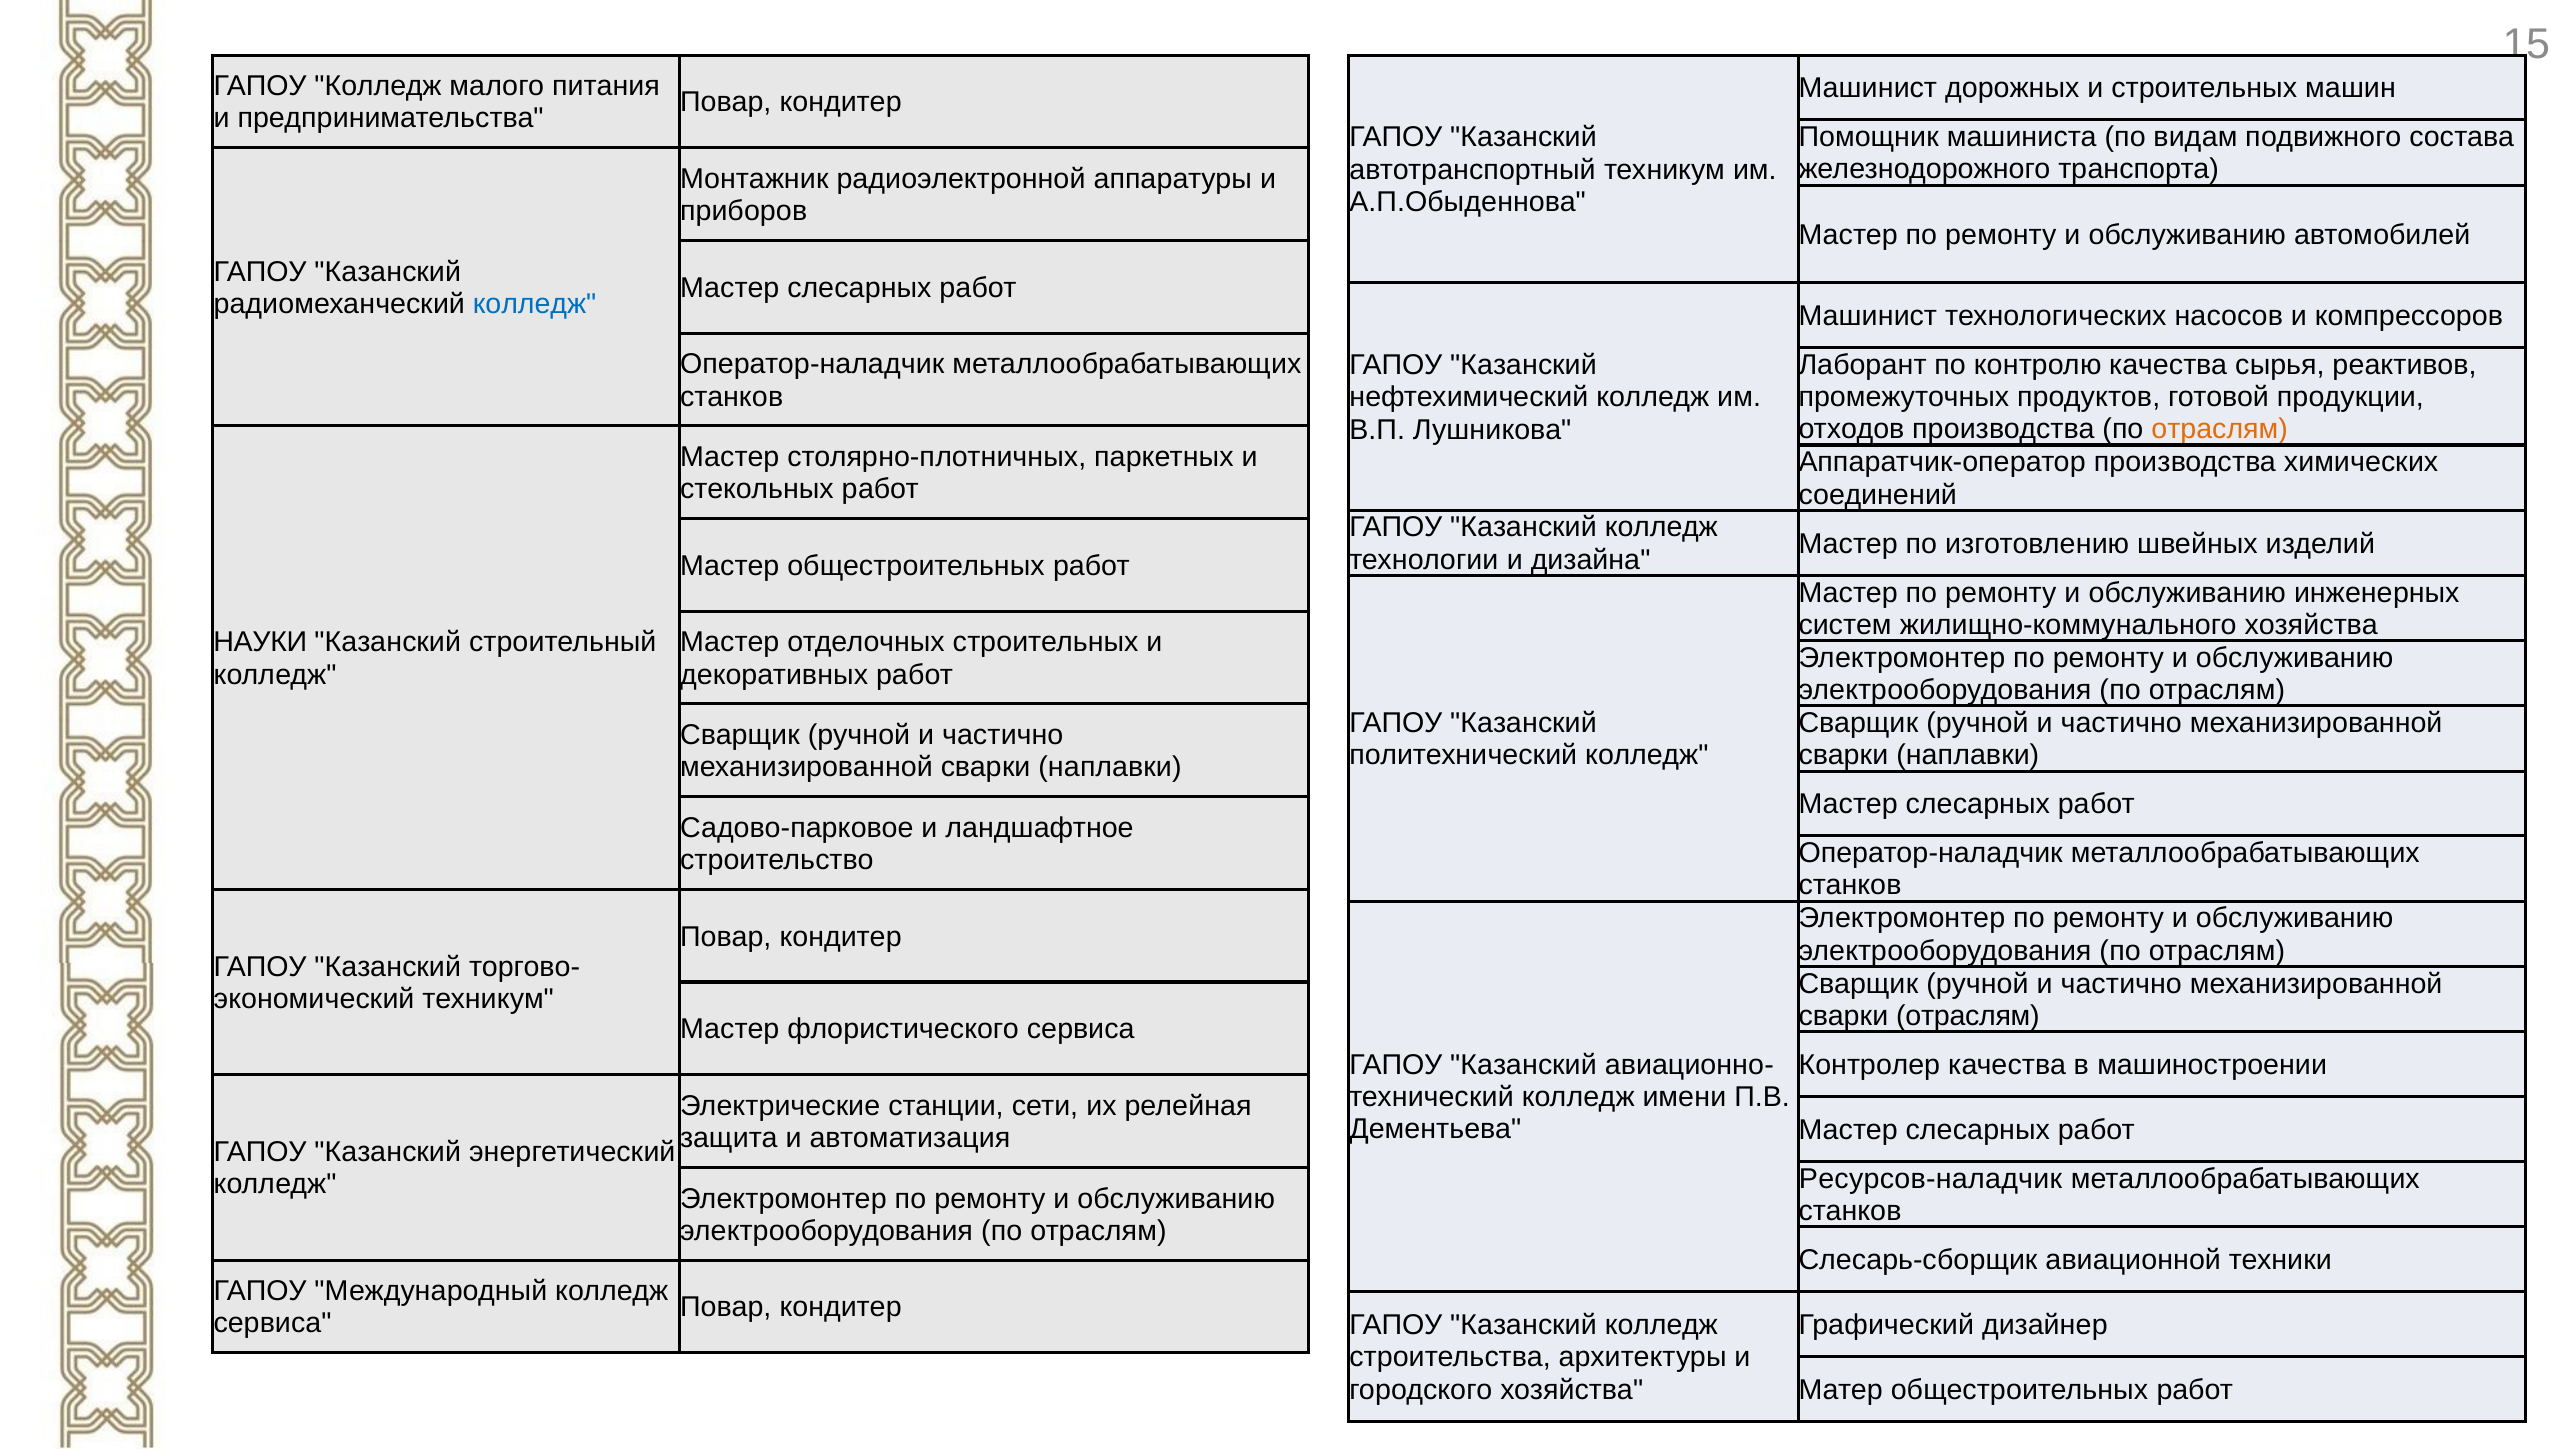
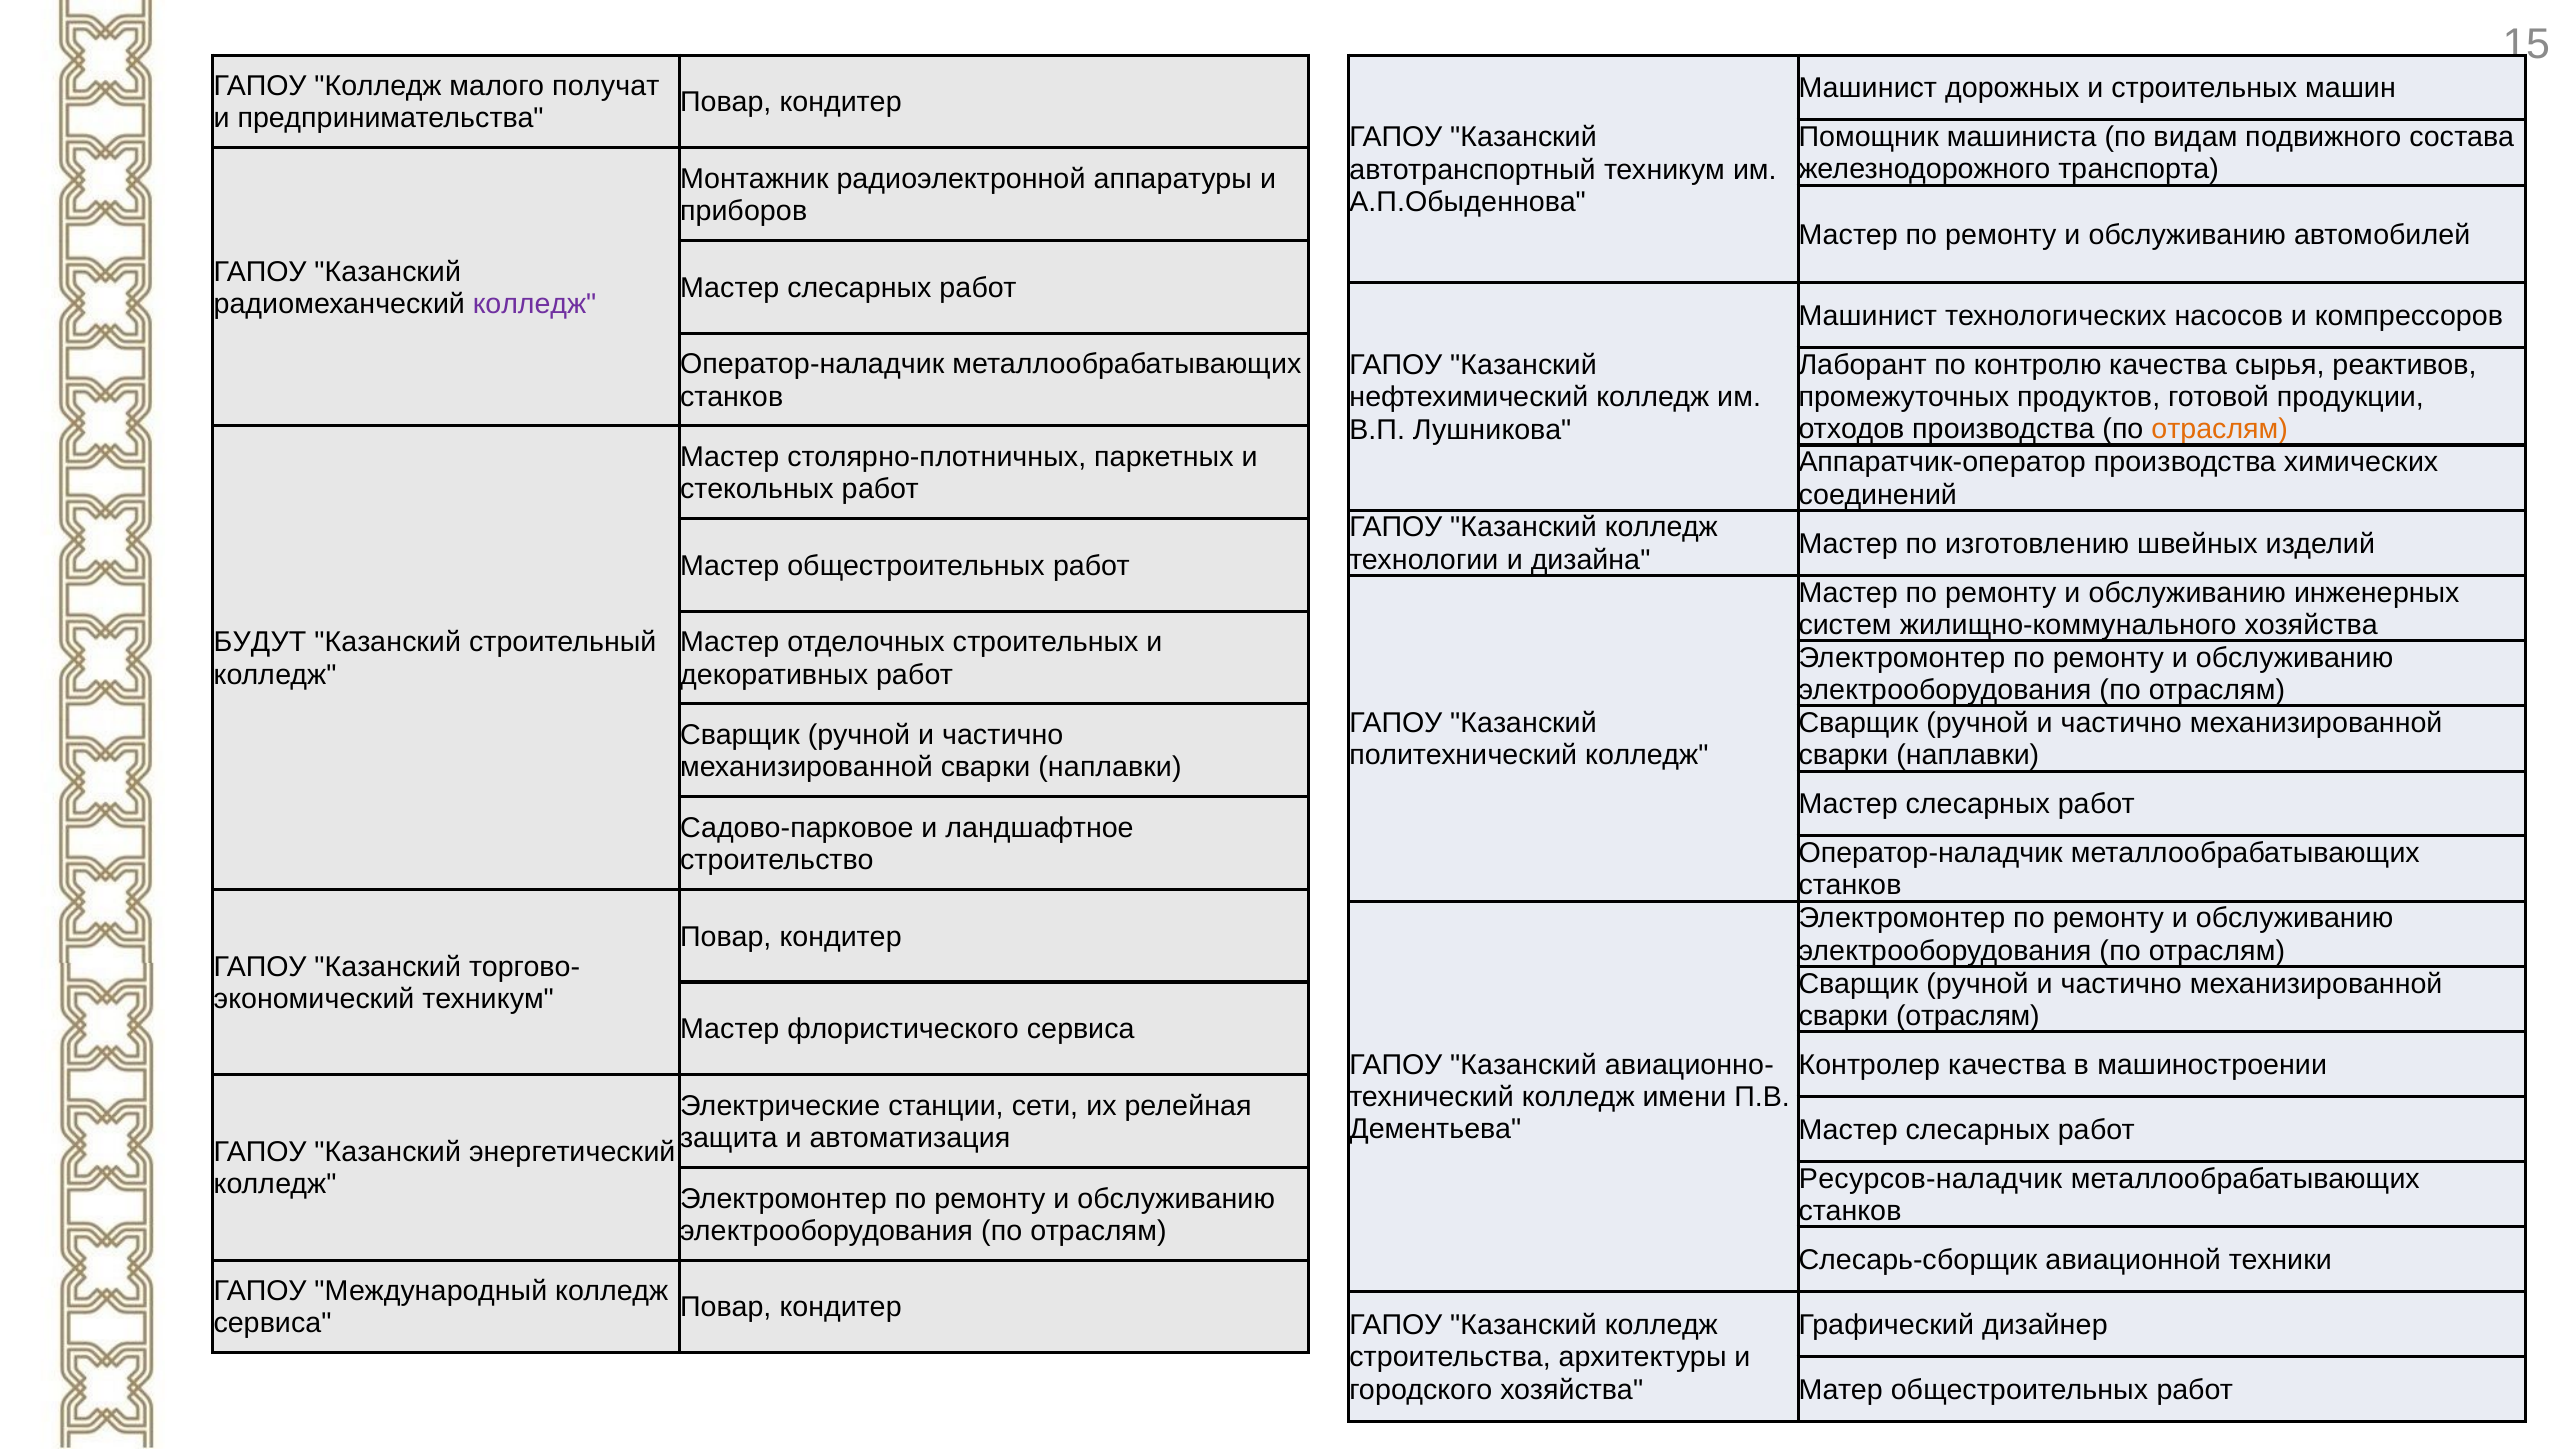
питания: питания -> получат
колледж at (535, 304) colour: blue -> purple
НАУКИ: НАУКИ -> БУДУТ
